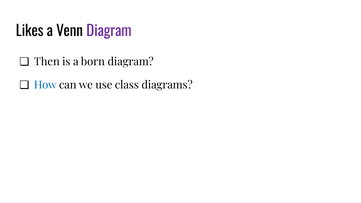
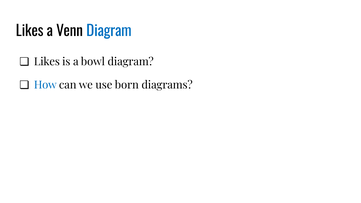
Diagram at (109, 31) colour: purple -> blue
Then at (47, 62): Then -> Likes
born: born -> bowl
class: class -> born
